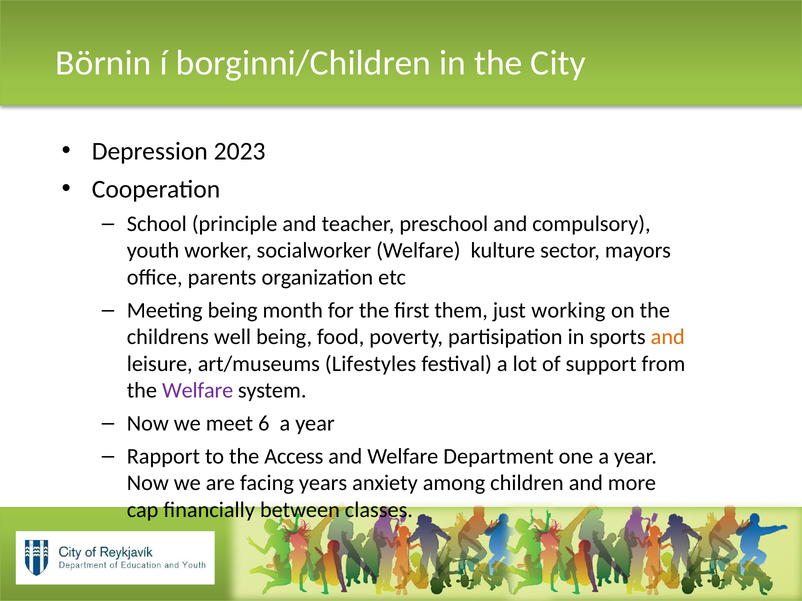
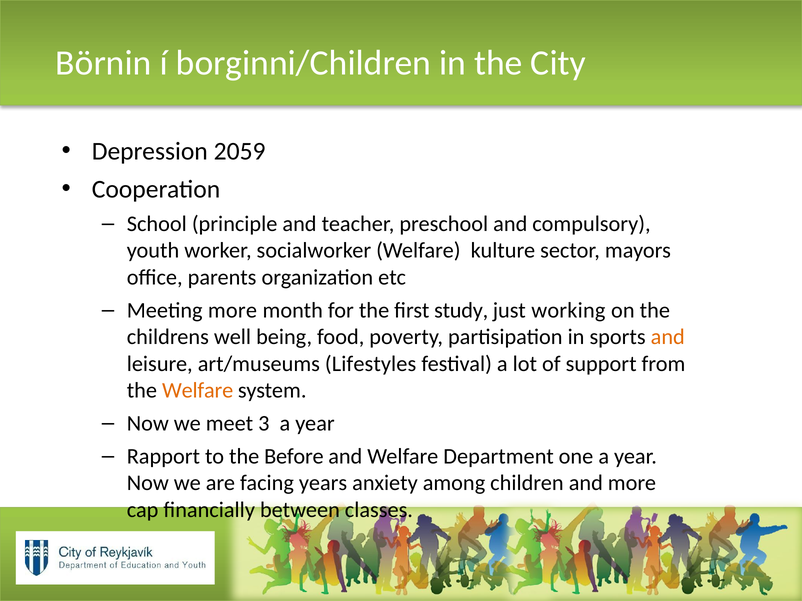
2023: 2023 -> 2059
Meeting being: being -> more
them: them -> study
Welfare at (198, 391) colour: purple -> orange
6: 6 -> 3
Access: Access -> Before
